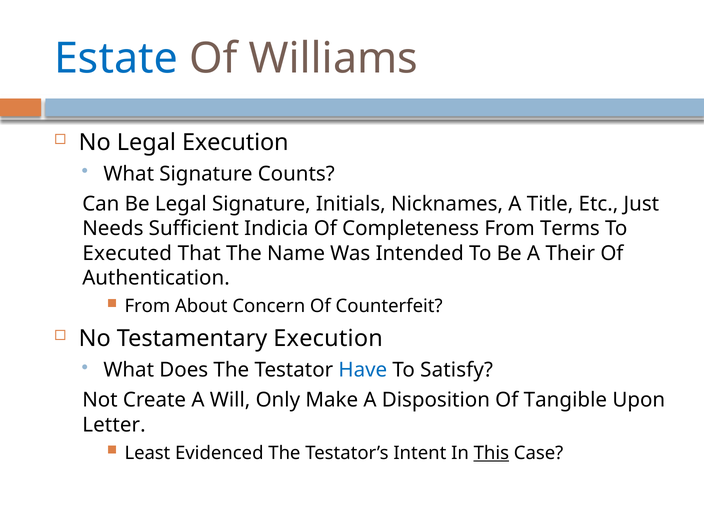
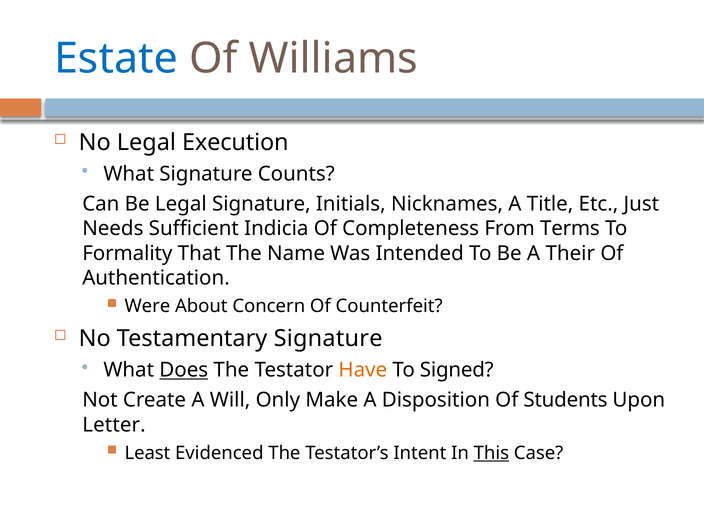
Executed: Executed -> Formality
From at (147, 306): From -> Were
Testamentary Execution: Execution -> Signature
Does underline: none -> present
Have colour: blue -> orange
Satisfy: Satisfy -> Signed
Tangible: Tangible -> Students
